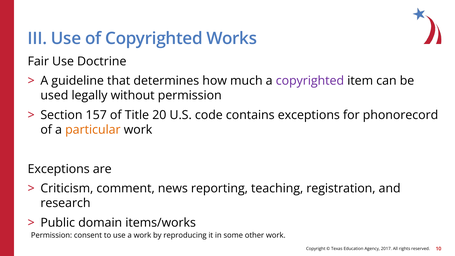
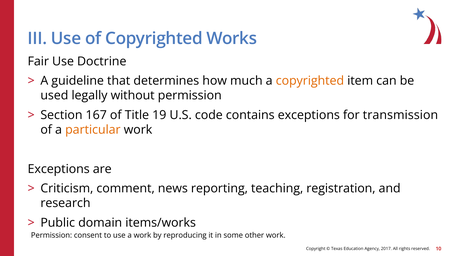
copyrighted at (310, 81) colour: purple -> orange
157: 157 -> 167
20: 20 -> 19
phonorecord: phonorecord -> transmission
